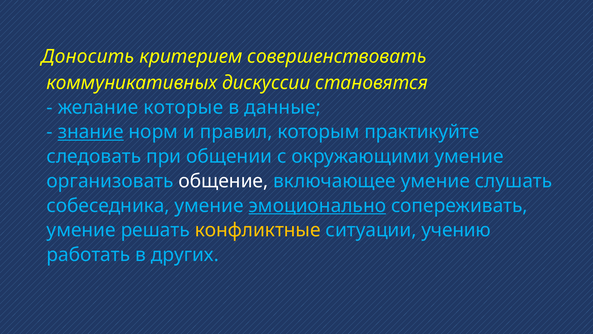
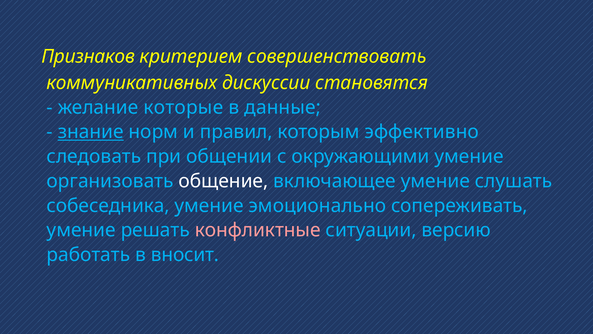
Доносить: Доносить -> Признаков
практикуйте: практикуйте -> эффективно
эмоционально underline: present -> none
конфликтные colour: yellow -> pink
учению: учению -> версию
других: других -> вносит
